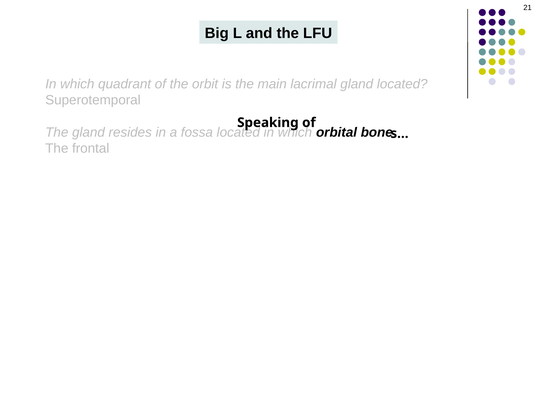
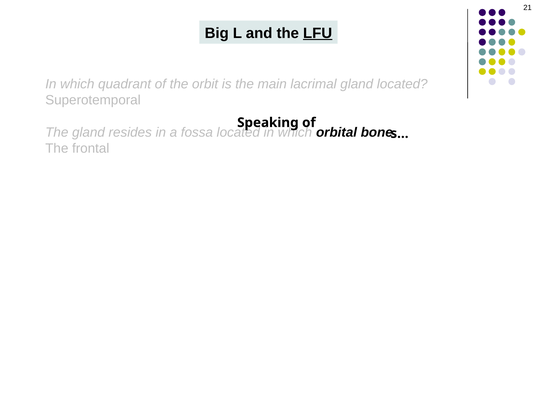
LFU underline: none -> present
